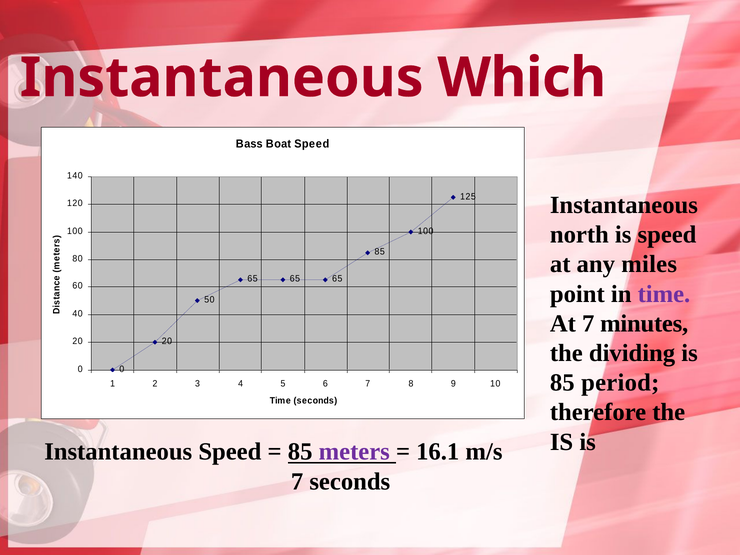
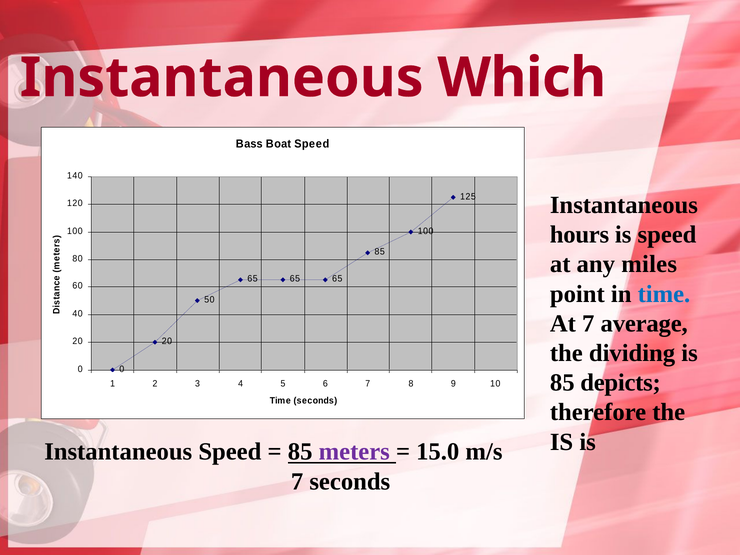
north: north -> hours
time at (664, 294) colour: purple -> blue
minutes: minutes -> average
period: period -> depicts
16.1: 16.1 -> 15.0
